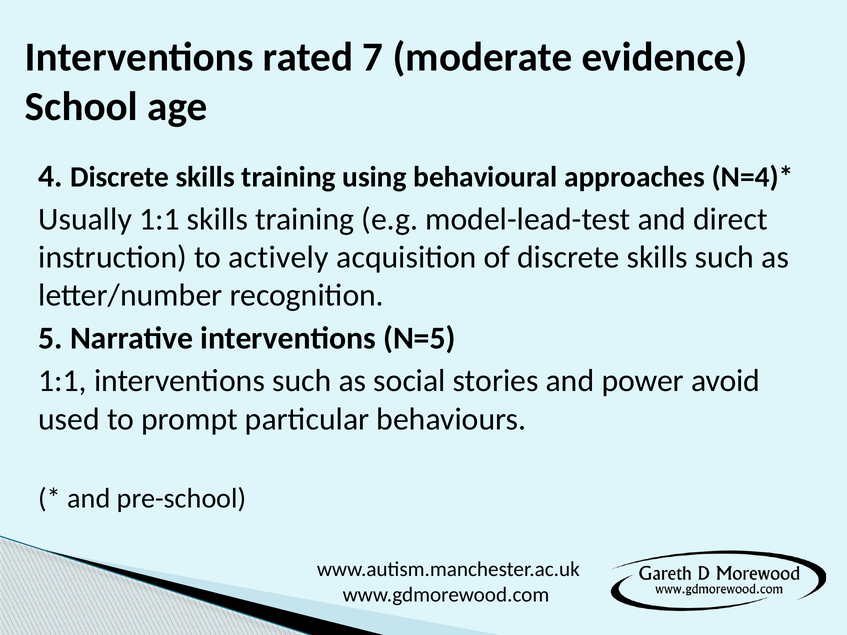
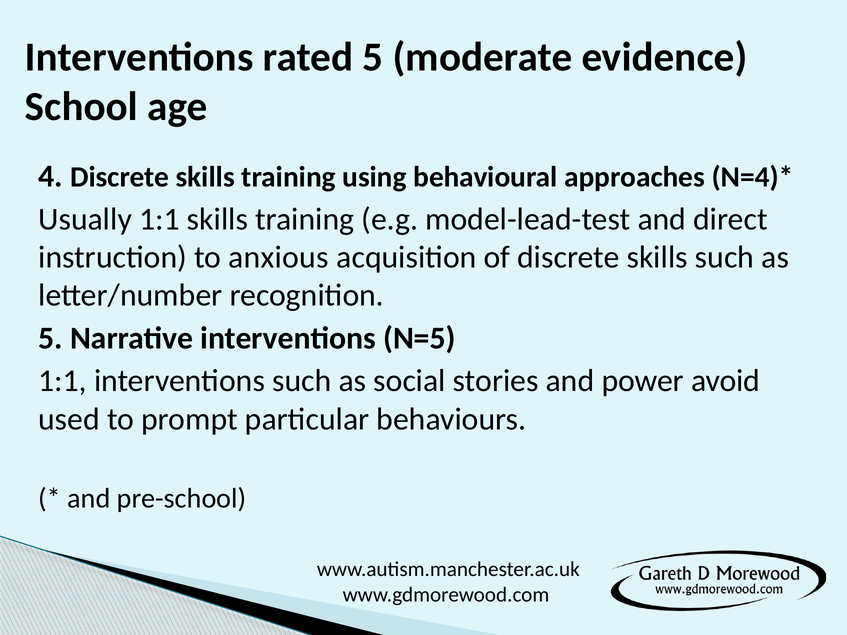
rated 7: 7 -> 5
actively: actively -> anxious
